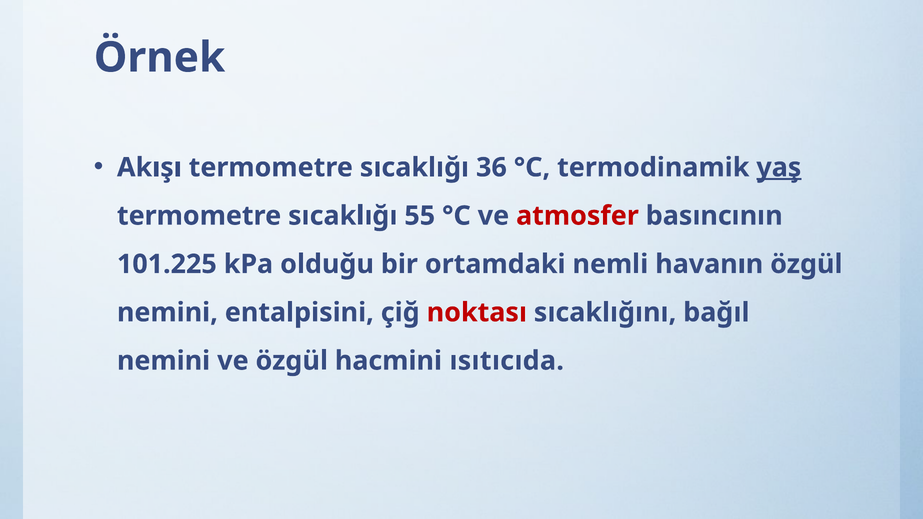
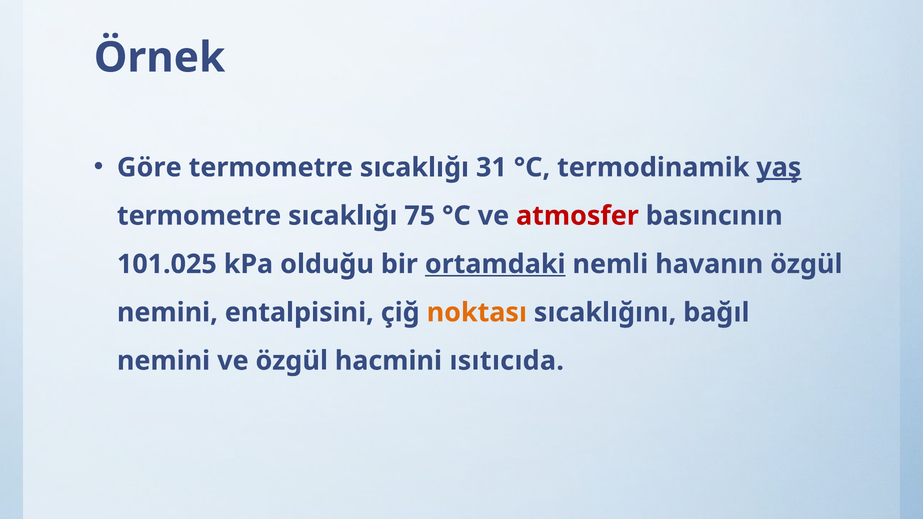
Akışı: Akışı -> Göre
36: 36 -> 31
55: 55 -> 75
101.225: 101.225 -> 101.025
ortamdaki underline: none -> present
noktası colour: red -> orange
